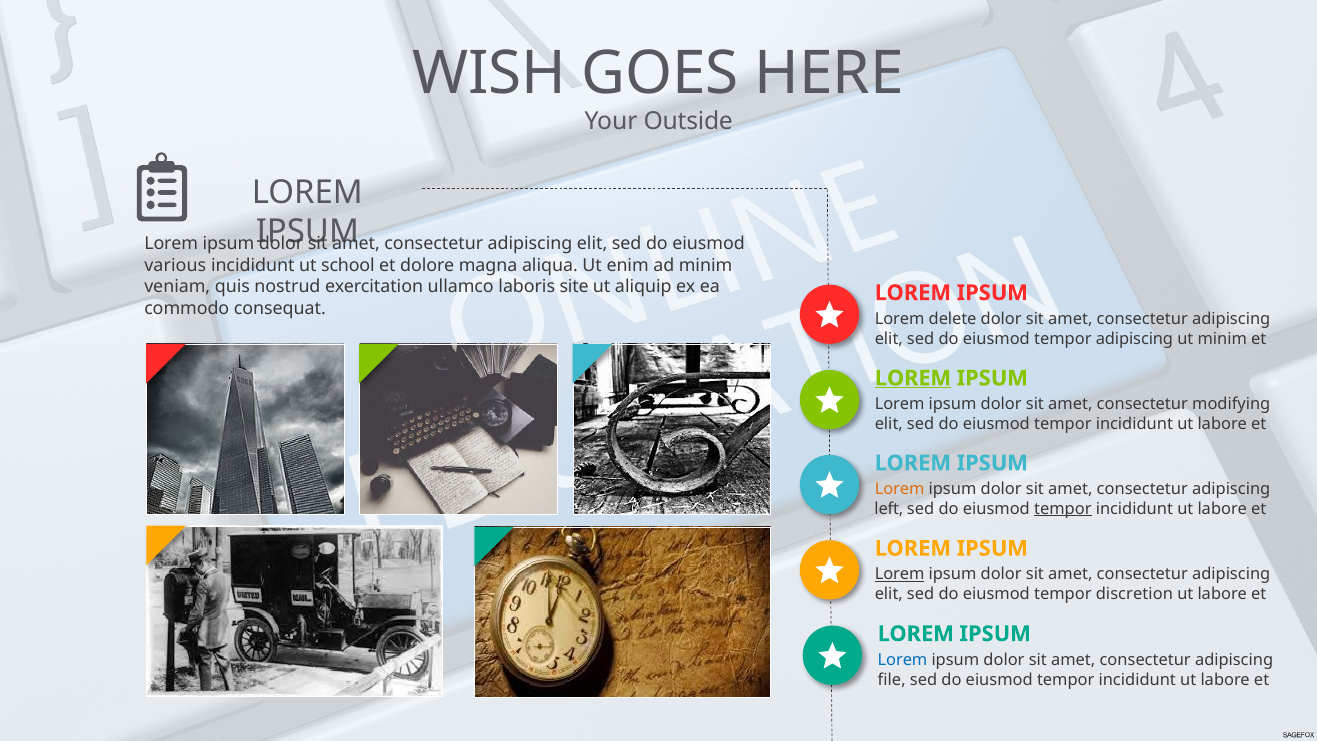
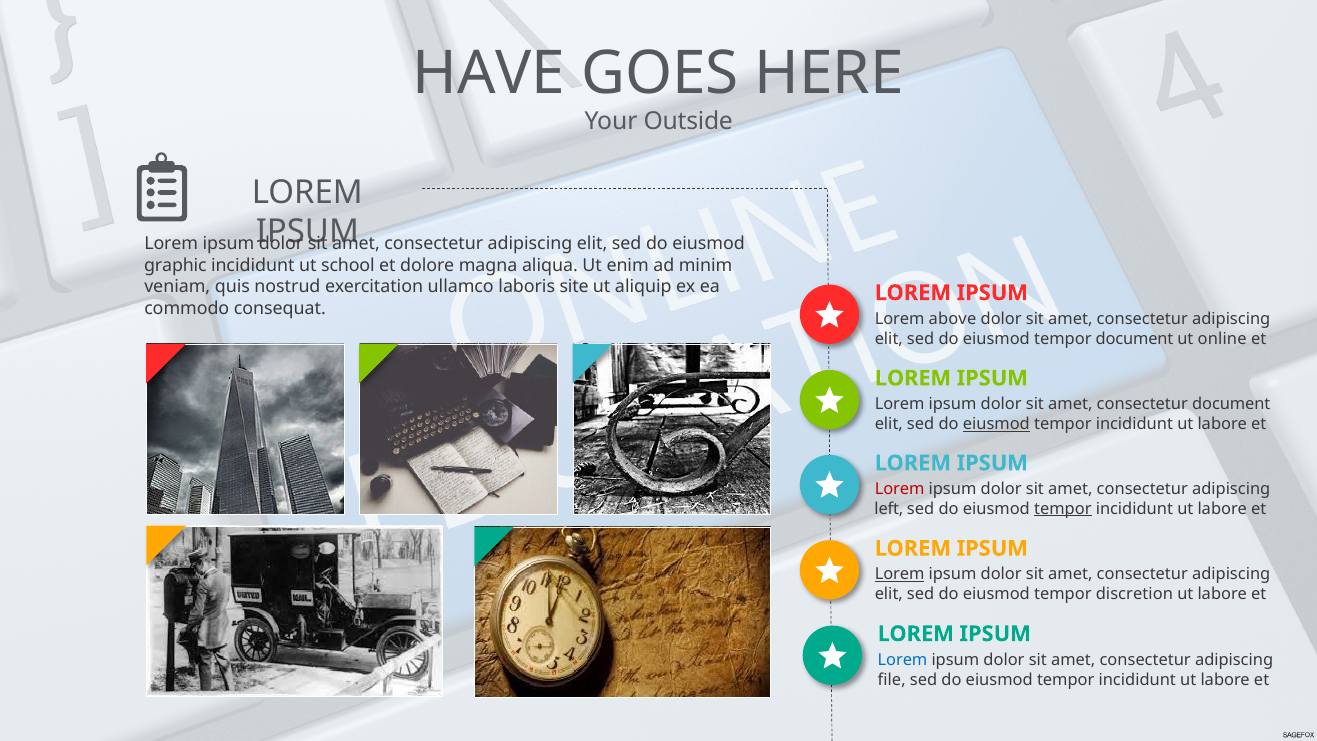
WISH: WISH -> HAVE
various: various -> graphic
delete: delete -> above
tempor adipiscing: adipiscing -> document
ut minim: minim -> online
LOREM at (913, 378) underline: present -> none
consectetur modifying: modifying -> document
eiusmod at (996, 424) underline: none -> present
Lorem at (900, 489) colour: orange -> red
